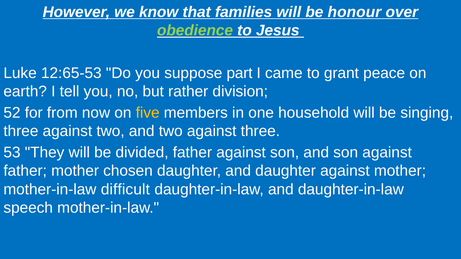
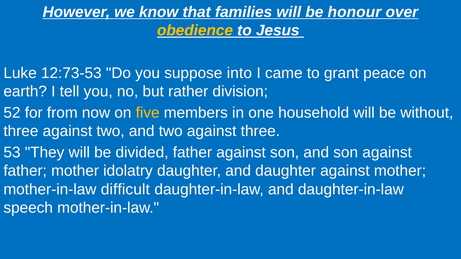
obedience colour: light green -> yellow
12:65-53: 12:65-53 -> 12:73-53
part: part -> into
singing: singing -> without
chosen: chosen -> idolatry
